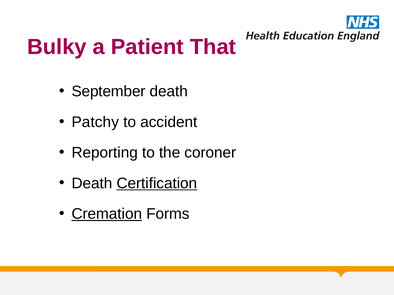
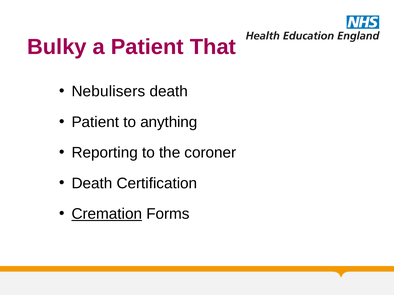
September: September -> Nebulisers
Patchy at (95, 122): Patchy -> Patient
accident: accident -> anything
Certification underline: present -> none
